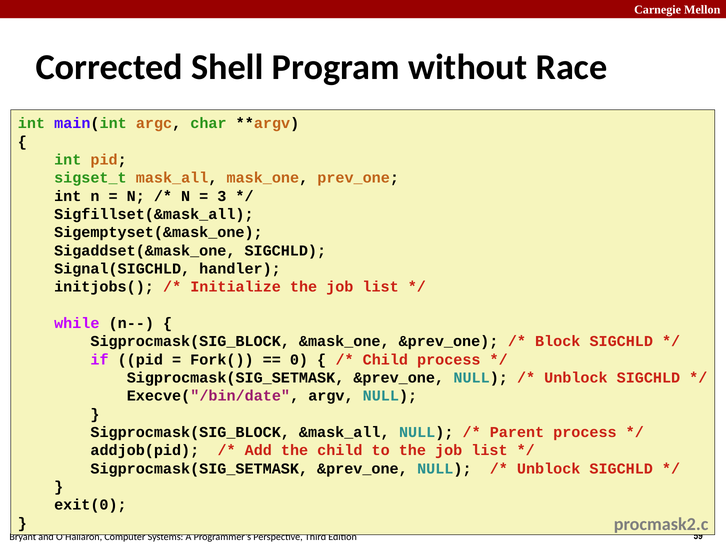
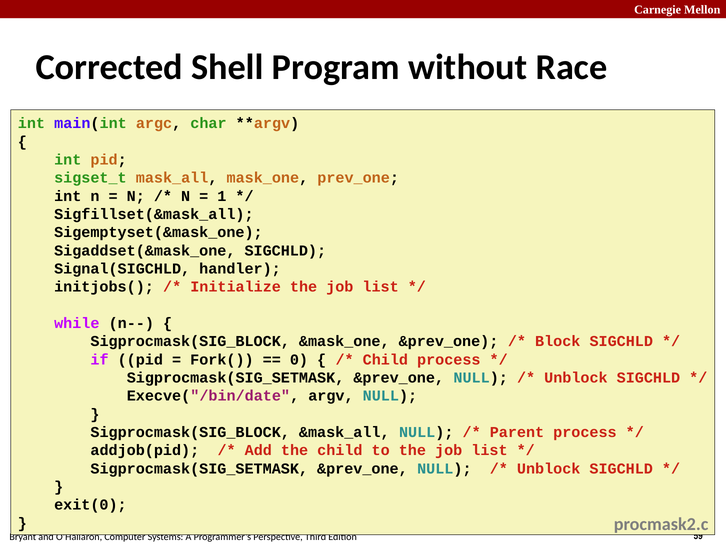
3: 3 -> 1
